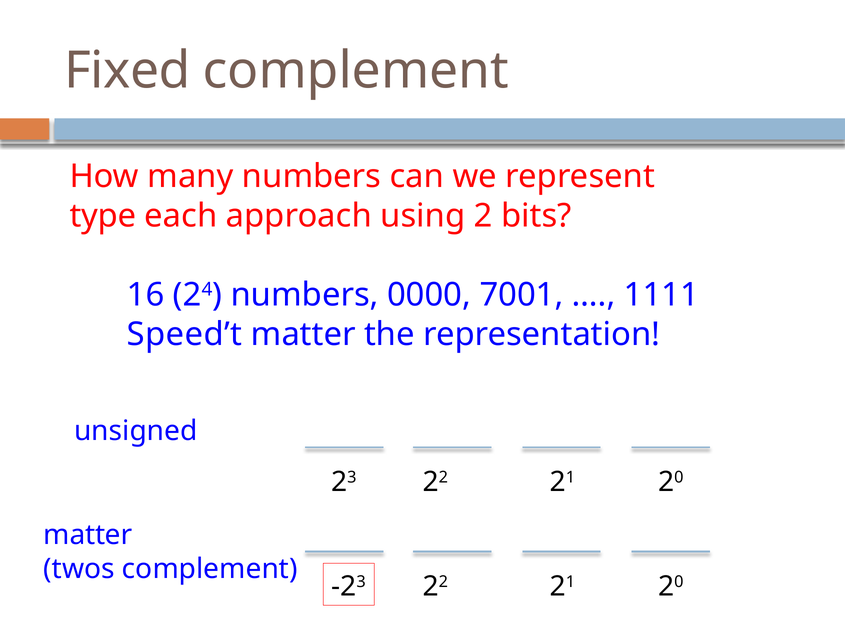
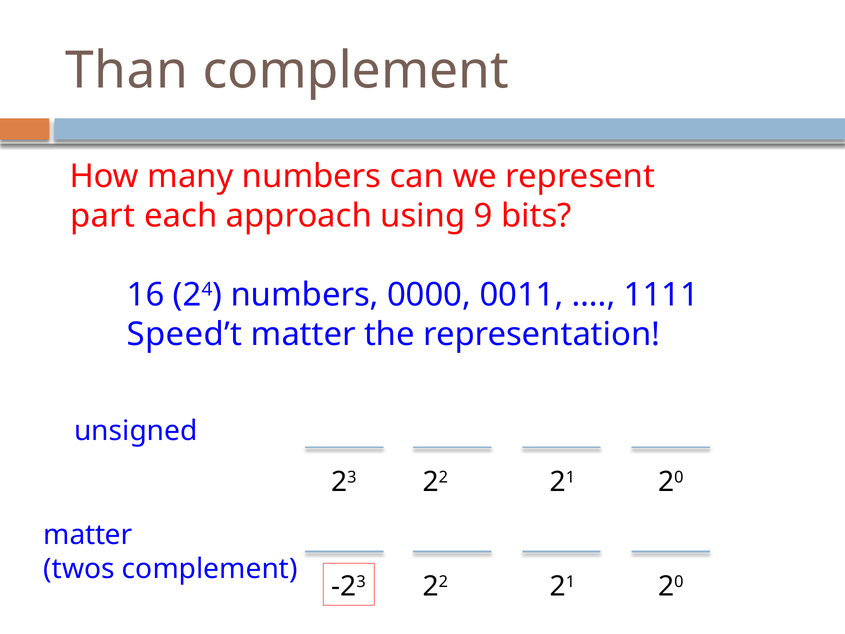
Fixed: Fixed -> Than
type: type -> part
2: 2 -> 9
7001: 7001 -> 0011
